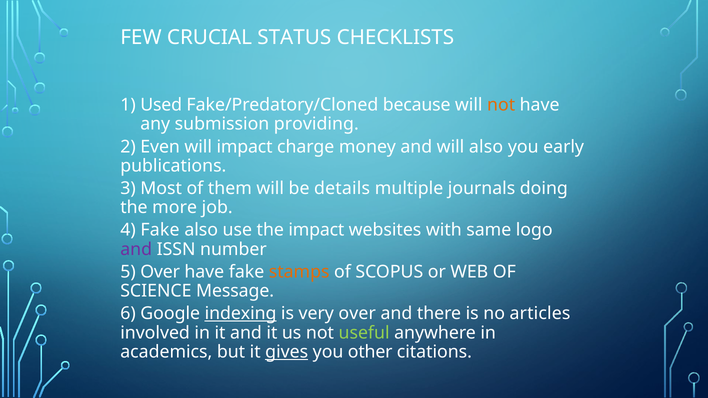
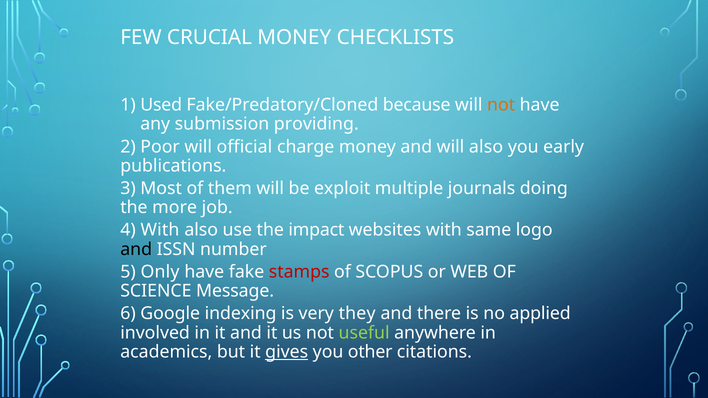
CRUCIAL STATUS: STATUS -> MONEY
Even: Even -> Poor
will impact: impact -> official
details: details -> exploit
4 Fake: Fake -> With
and at (136, 249) colour: purple -> black
5 Over: Over -> Only
stamps colour: orange -> red
indexing underline: present -> none
very over: over -> they
articles: articles -> applied
